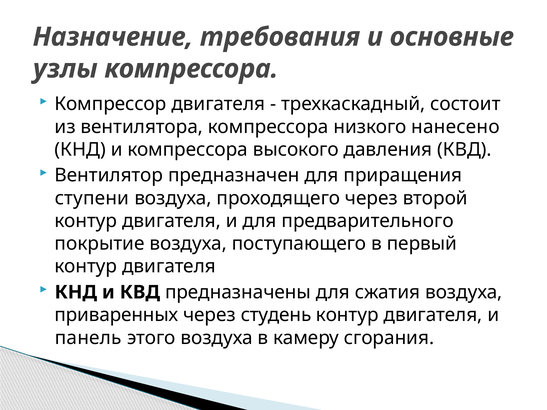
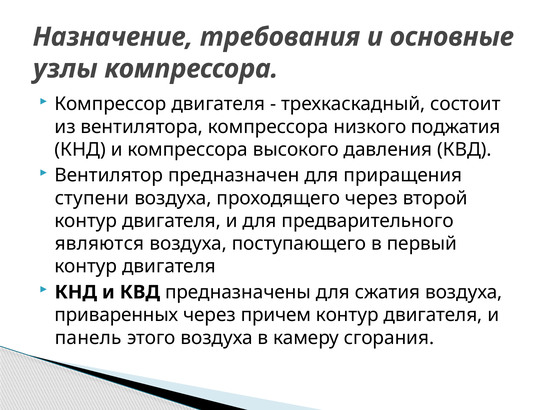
нанесено: нанесено -> поджатия
покрытие: покрытие -> являются
студень: студень -> причем
